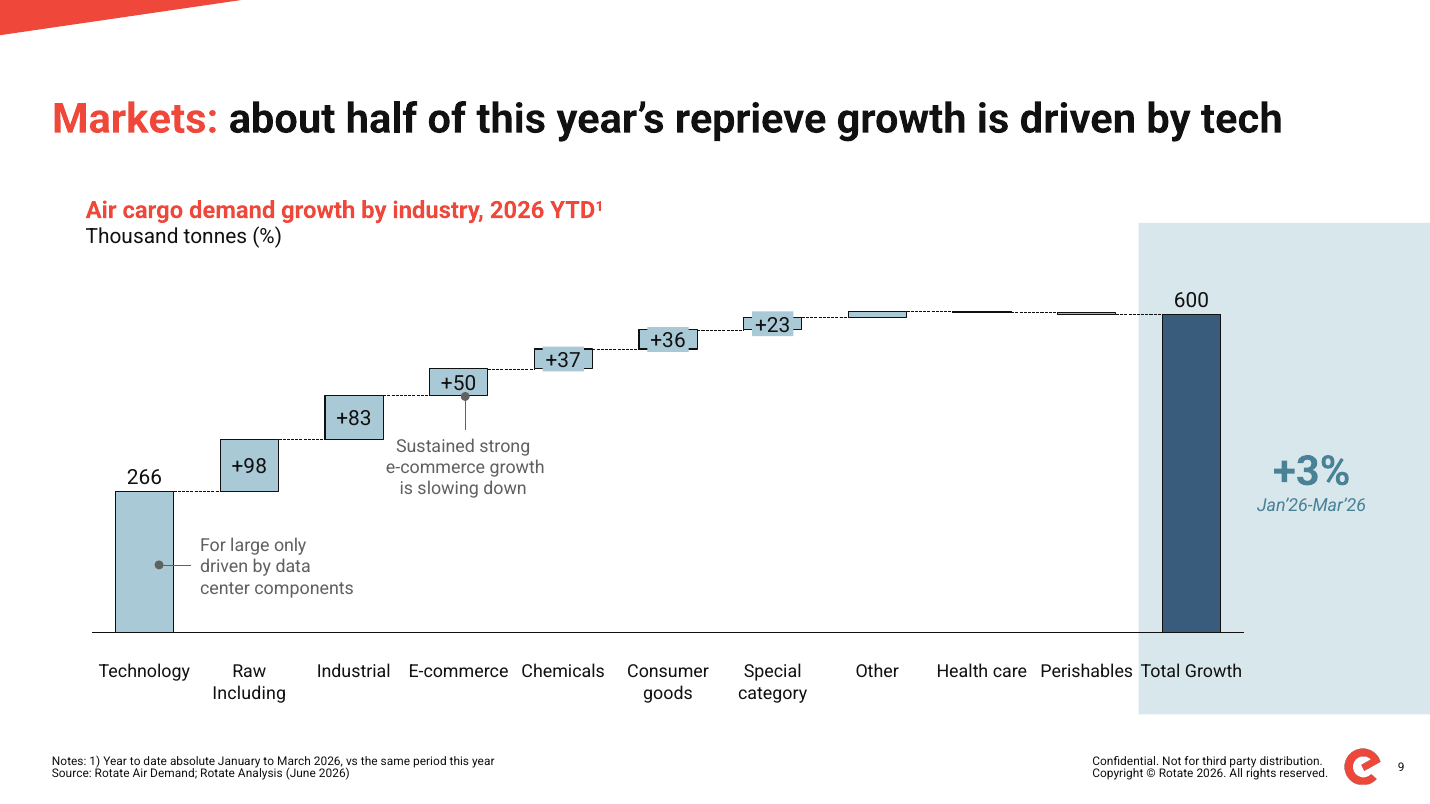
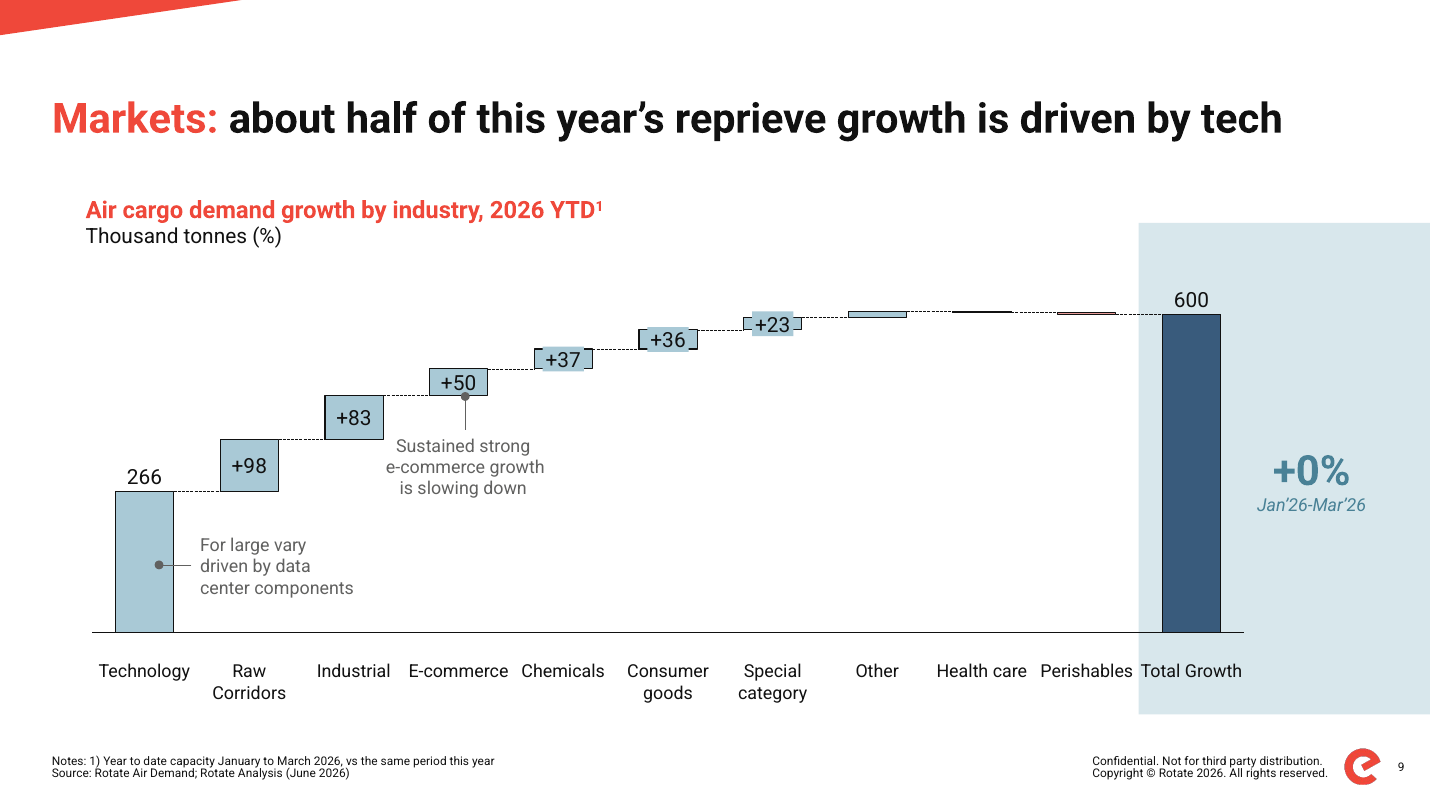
+3%: +3% -> +0%
only: only -> vary
Including: Including -> Corridors
absolute: absolute -> capacity
